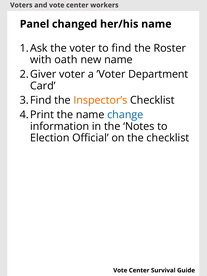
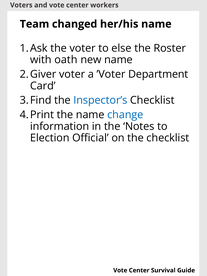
Panel: Panel -> Team
find: find -> else
Inspector’s colour: orange -> blue
